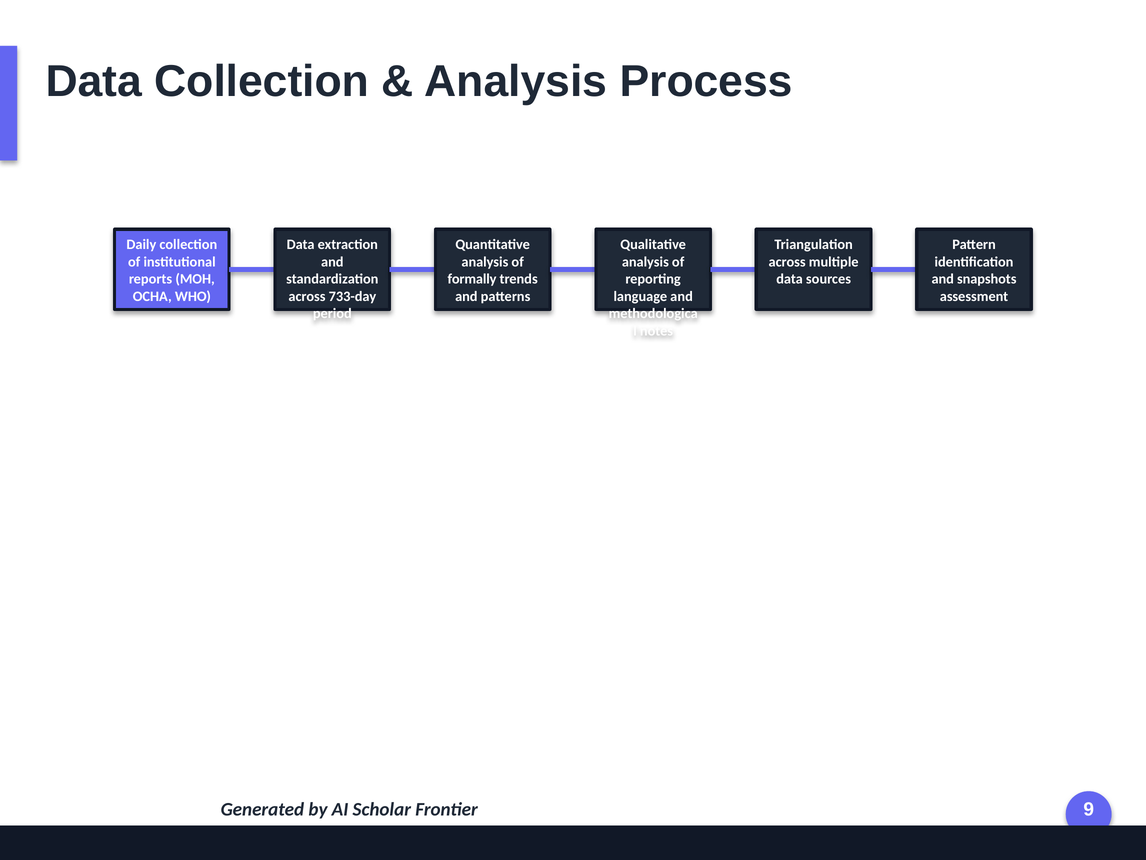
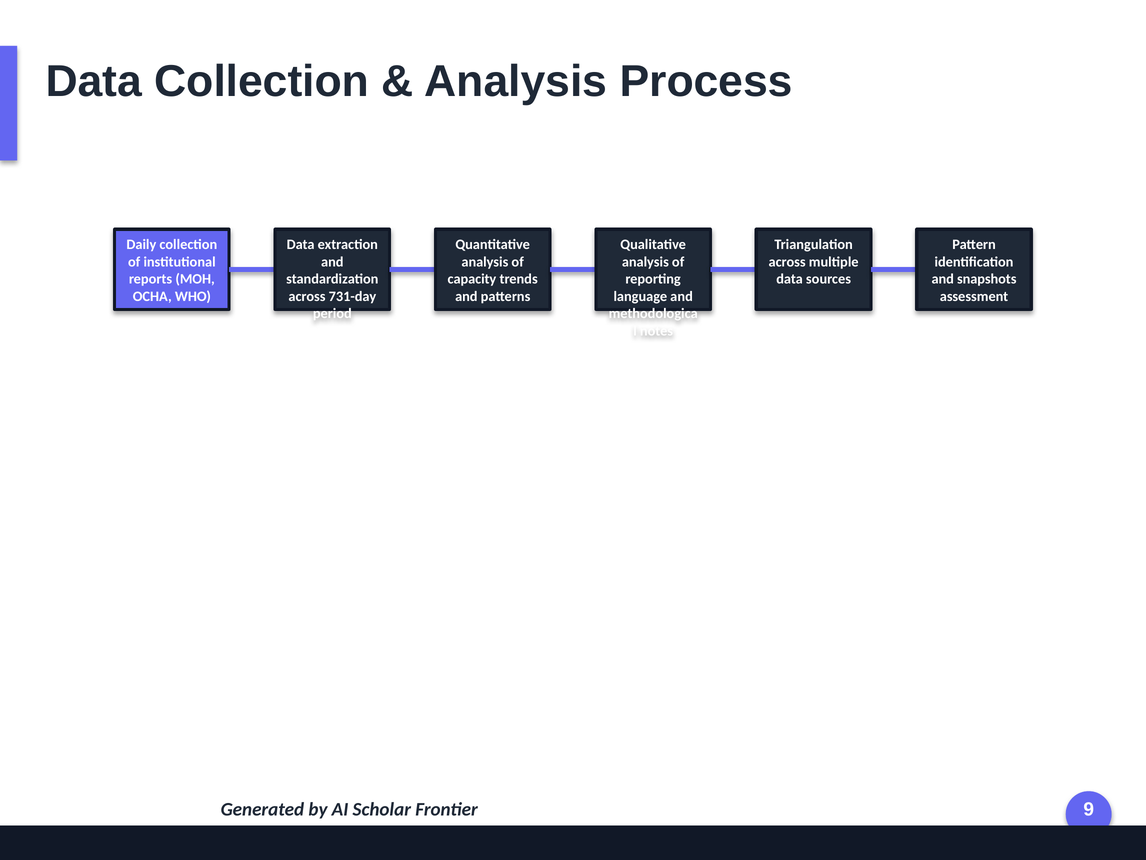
formally: formally -> capacity
733-day: 733-day -> 731-day
